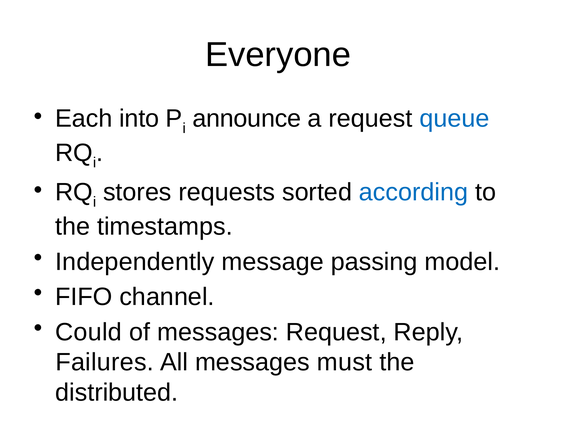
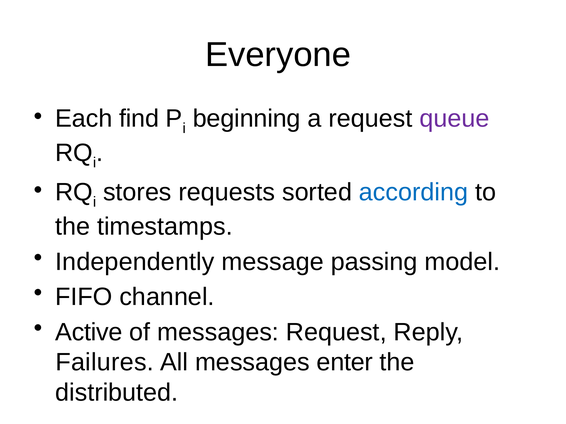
into: into -> find
announce: announce -> beginning
queue colour: blue -> purple
Could: Could -> Active
must: must -> enter
